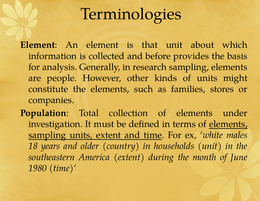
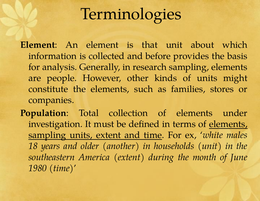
country: country -> another
